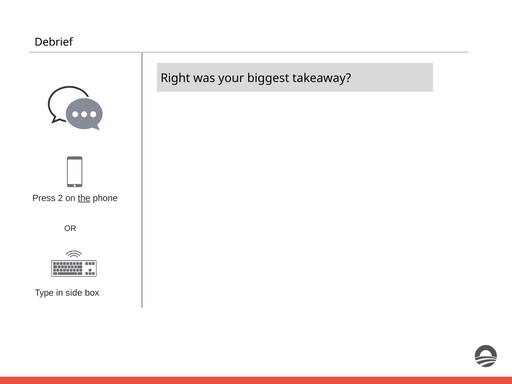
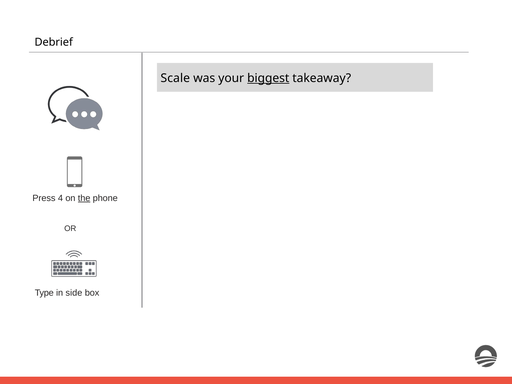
Right: Right -> Scale
biggest underline: none -> present
2: 2 -> 4
